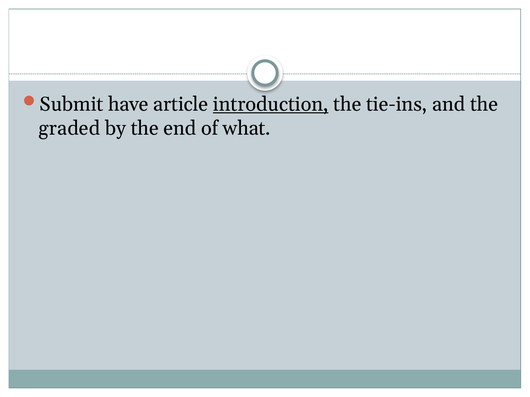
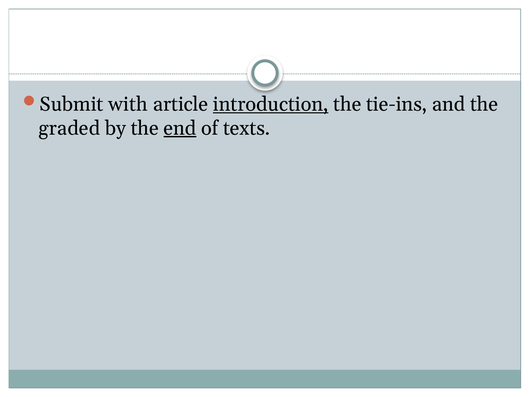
have: have -> with
end underline: none -> present
what: what -> texts
